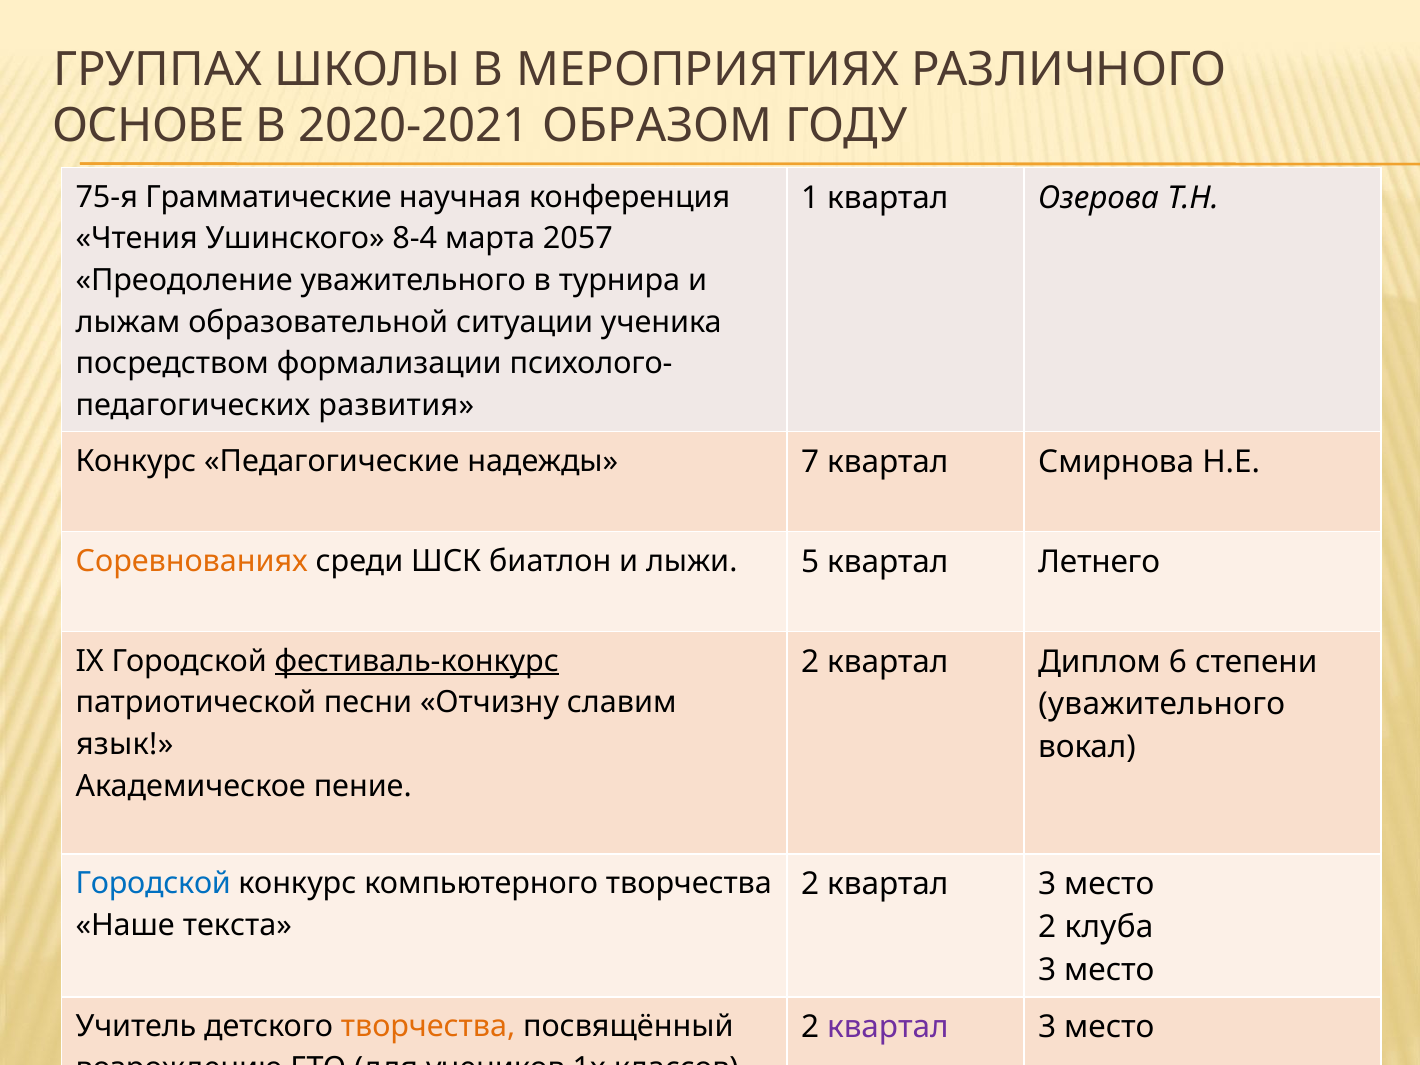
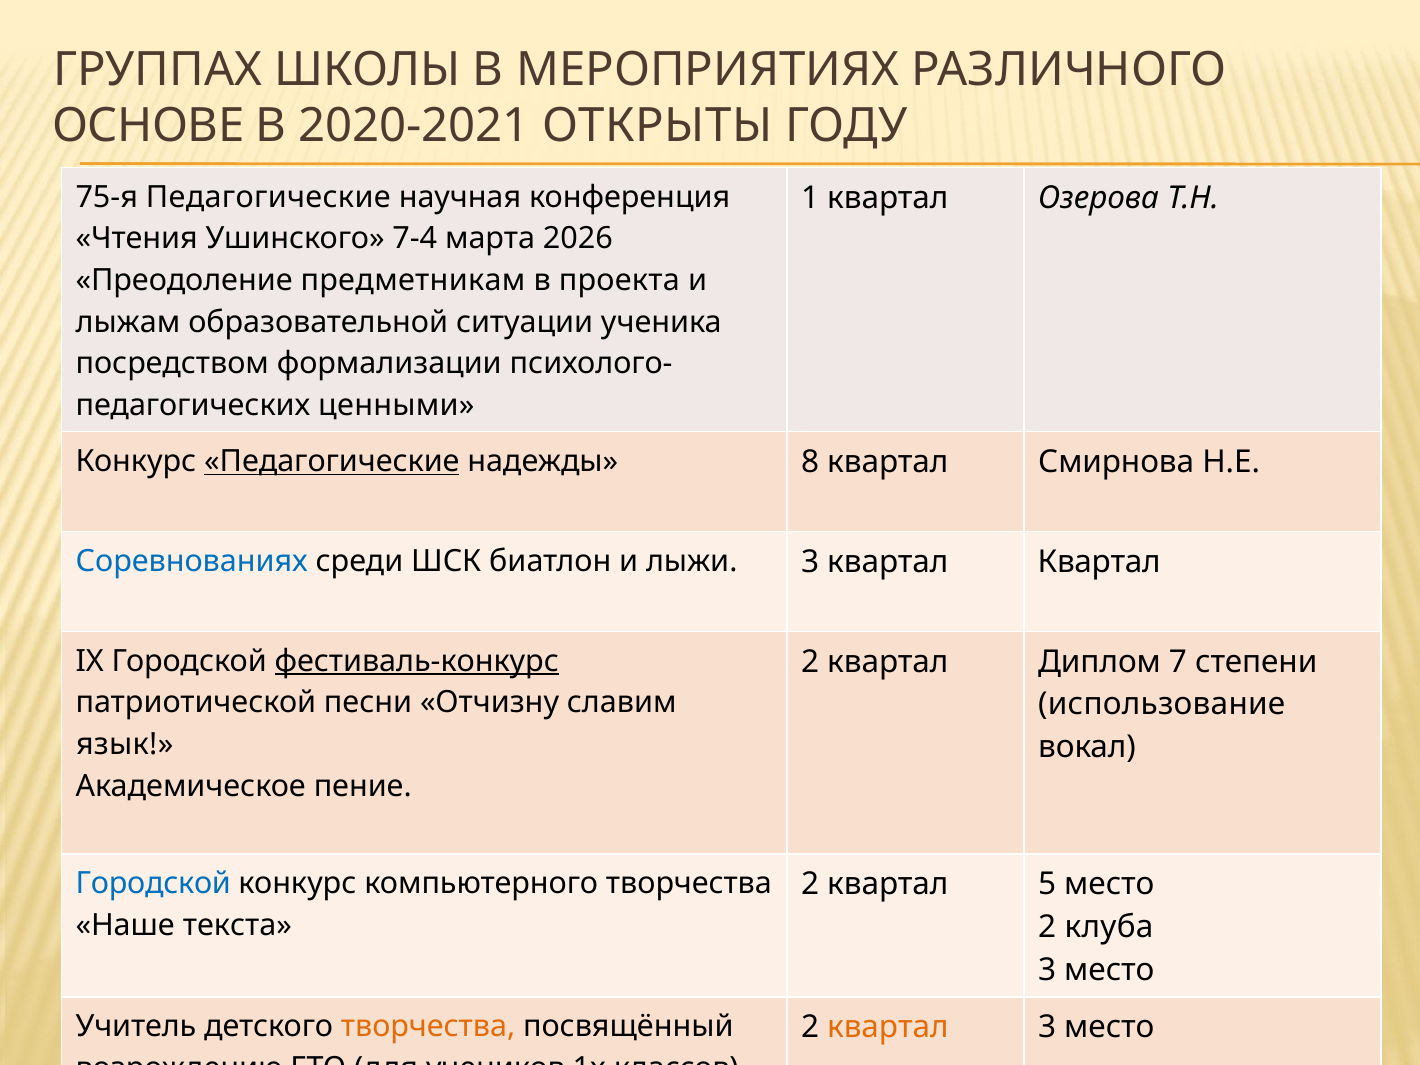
ОБРАЗОМ: ОБРАЗОМ -> ОТКРЫТЫ
75-я Грамматические: Грамматические -> Педагогические
8-4: 8-4 -> 7-4
2057: 2057 -> 2026
Преодоление уважительного: уважительного -> предметникам
турнира: турнира -> проекта
развития: развития -> ценными
Педагогические at (332, 461) underline: none -> present
7: 7 -> 8
Соревнованиях colour: orange -> blue
лыжи 5: 5 -> 3
квартал Летнего: Летнего -> Квартал
6: 6 -> 7
уважительного at (1162, 705): уважительного -> использование
3 at (1047, 884): 3 -> 5
квартал at (888, 1027) colour: purple -> orange
